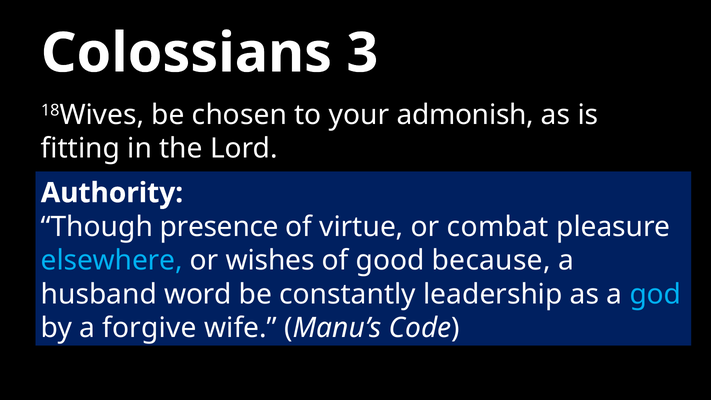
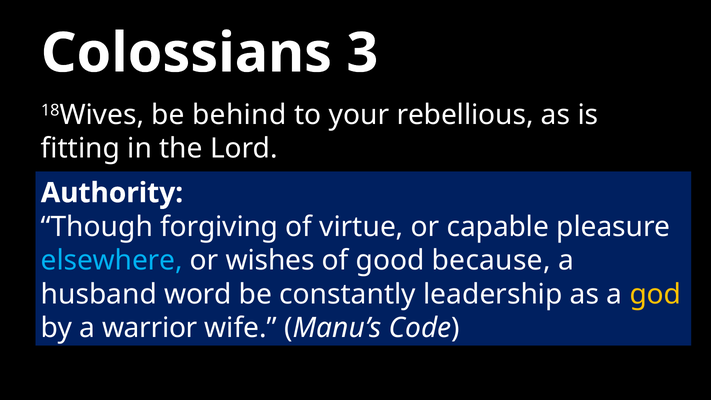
chosen: chosen -> behind
admonish: admonish -> rebellious
presence: presence -> forgiving
combat: combat -> capable
god colour: light blue -> yellow
forgive: forgive -> warrior
